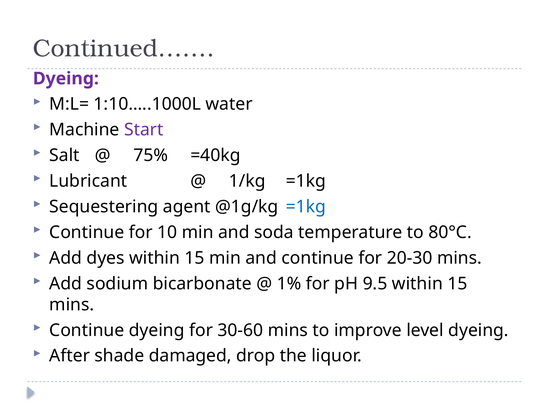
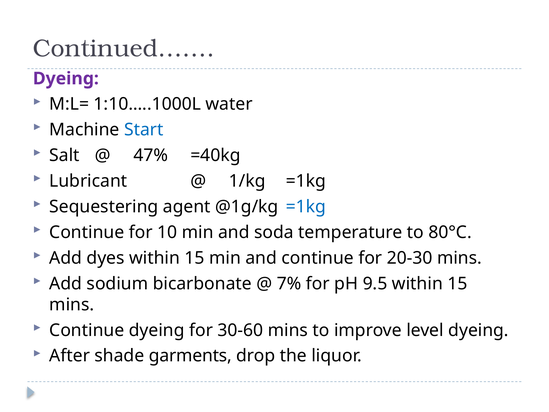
Start colour: purple -> blue
75%: 75% -> 47%
1%: 1% -> 7%
damaged: damaged -> garments
